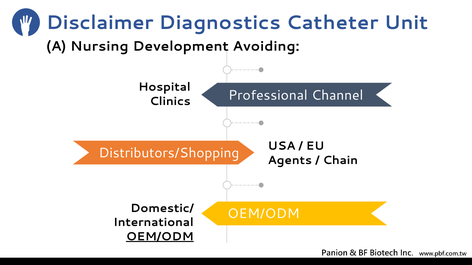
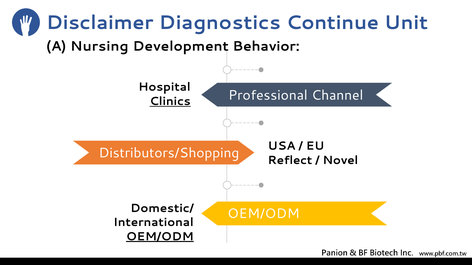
Catheter: Catheter -> Continue
Avoiding: Avoiding -> Behavior
Clinics underline: none -> present
Agents: Agents -> Reflect
Chain: Chain -> Novel
